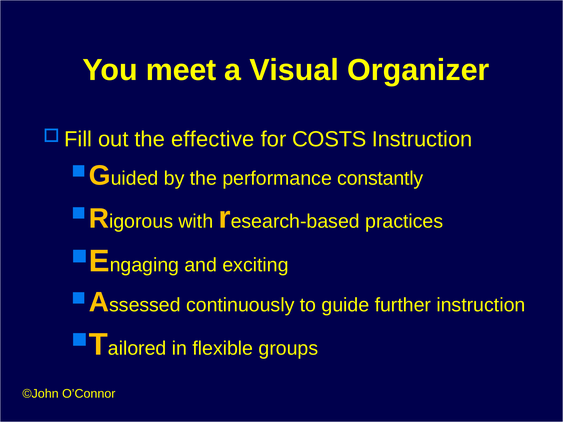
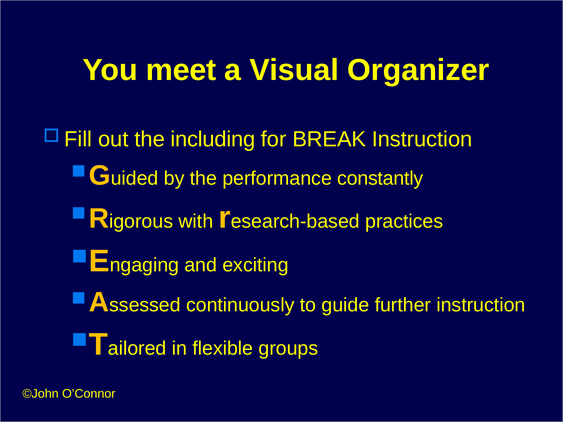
effective: effective -> including
COSTS: COSTS -> BREAK
